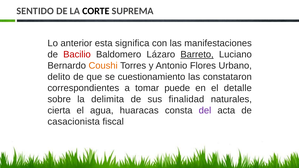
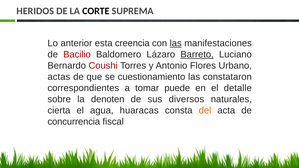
SENTIDO: SENTIDO -> HERIDOS
significa: significa -> creencia
las at (176, 43) underline: none -> present
Coushi colour: orange -> red
delito: delito -> actas
delimita: delimita -> denoten
finalidad: finalidad -> diversos
del colour: purple -> orange
casacionista: casacionista -> concurrencia
